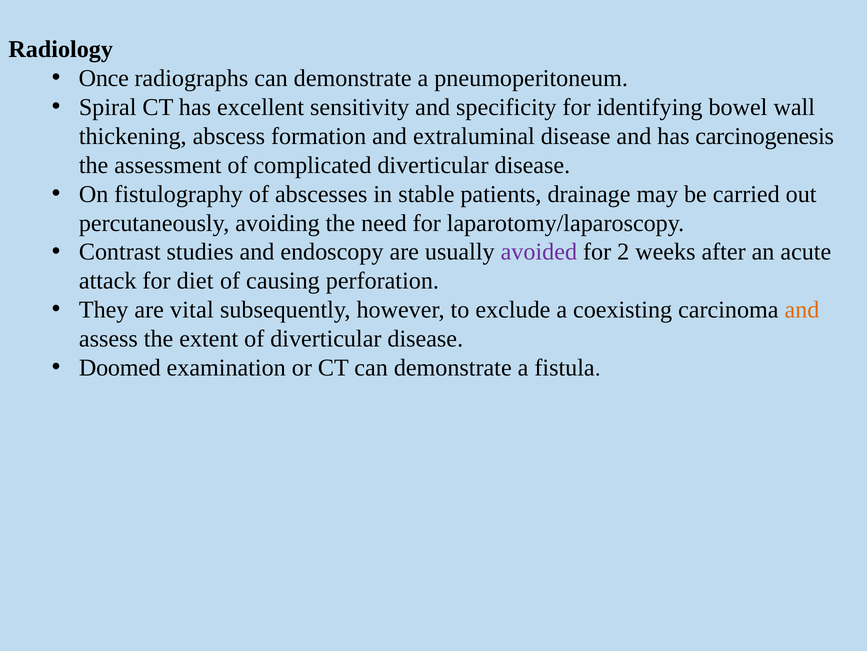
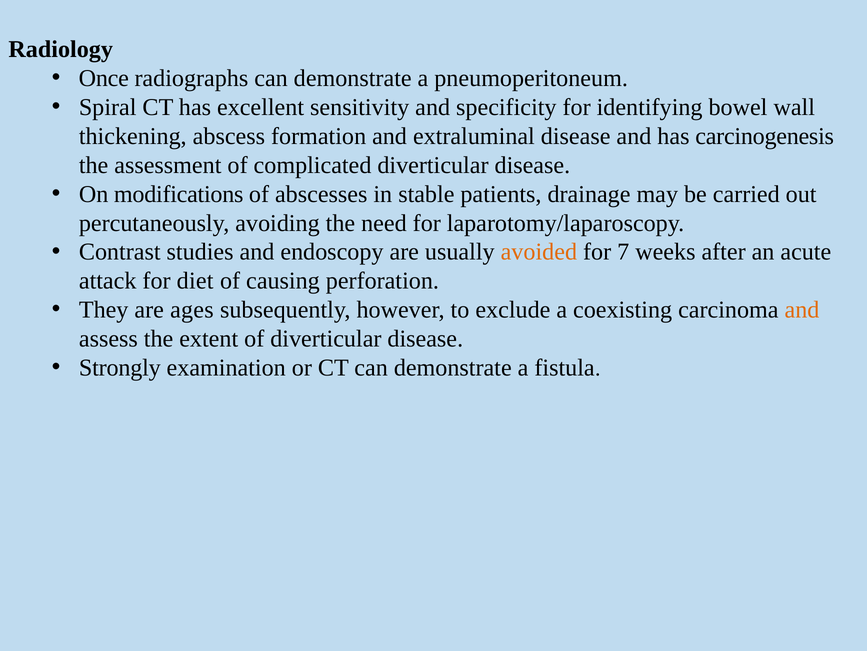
fistulography: fistulography -> modifications
avoided colour: purple -> orange
2: 2 -> 7
vital: vital -> ages
Doomed: Doomed -> Strongly
